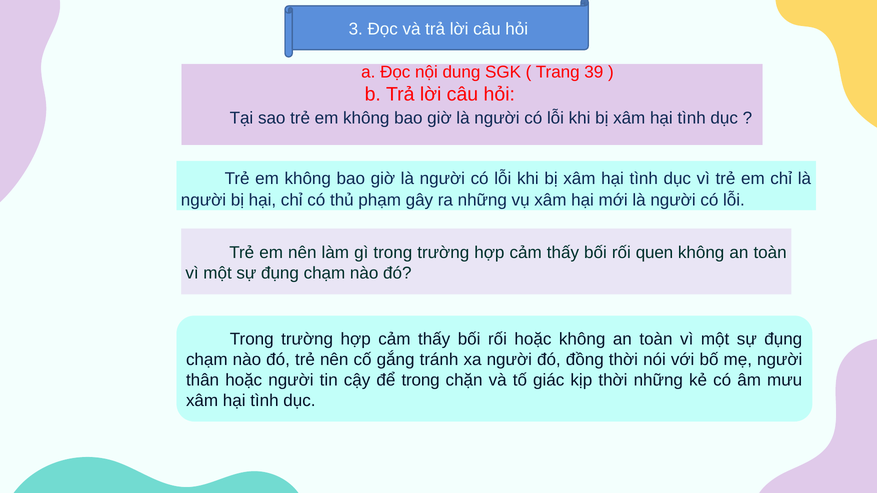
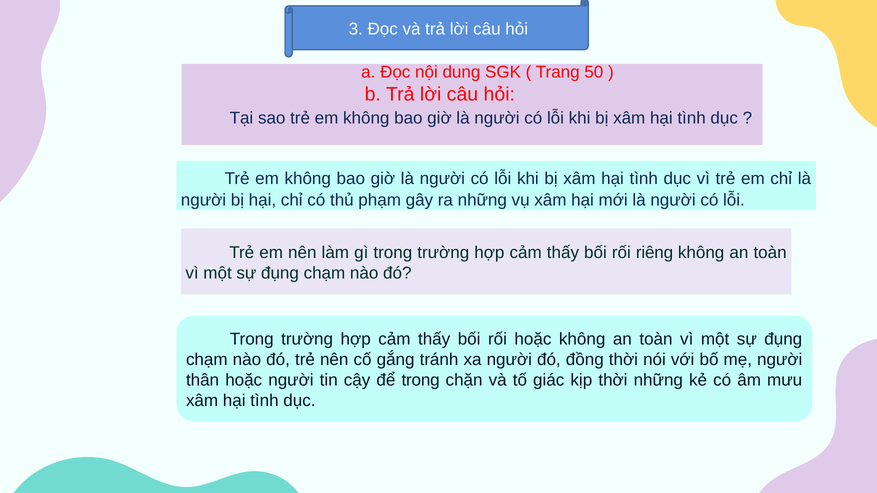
39: 39 -> 50
quen: quen -> riêng
